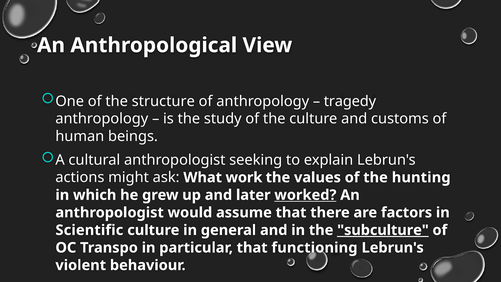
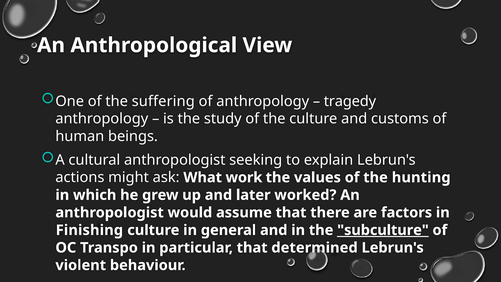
structure: structure -> suffering
worked underline: present -> none
Scientific: Scientific -> Finishing
functioning: functioning -> determined
